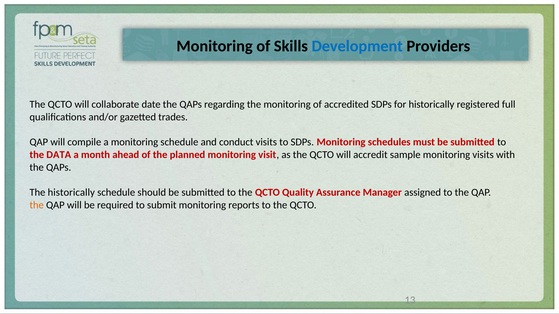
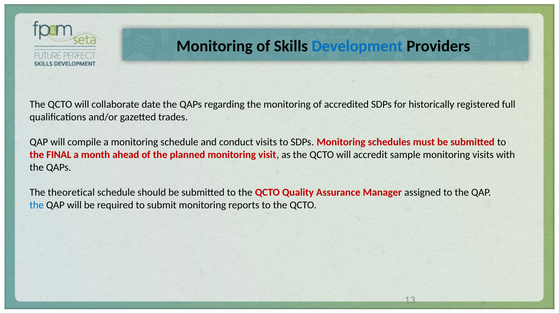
DATA: DATA -> FINAL
The historically: historically -> theoretical
the at (37, 205) colour: orange -> blue
